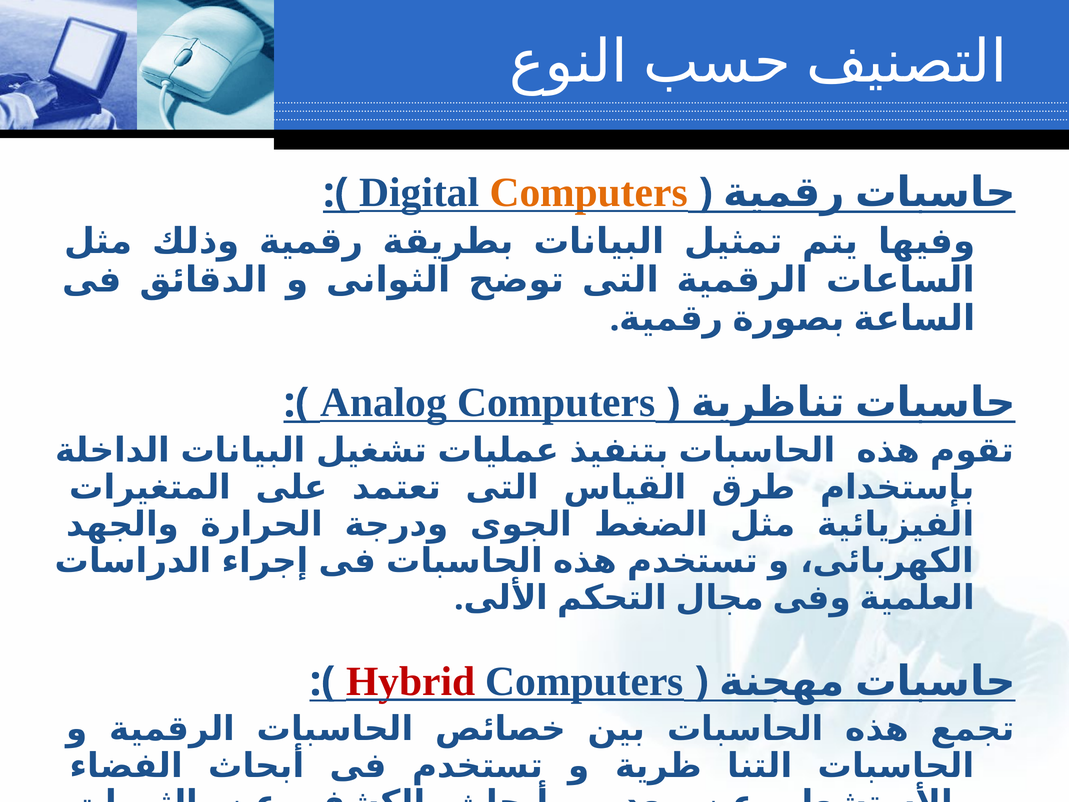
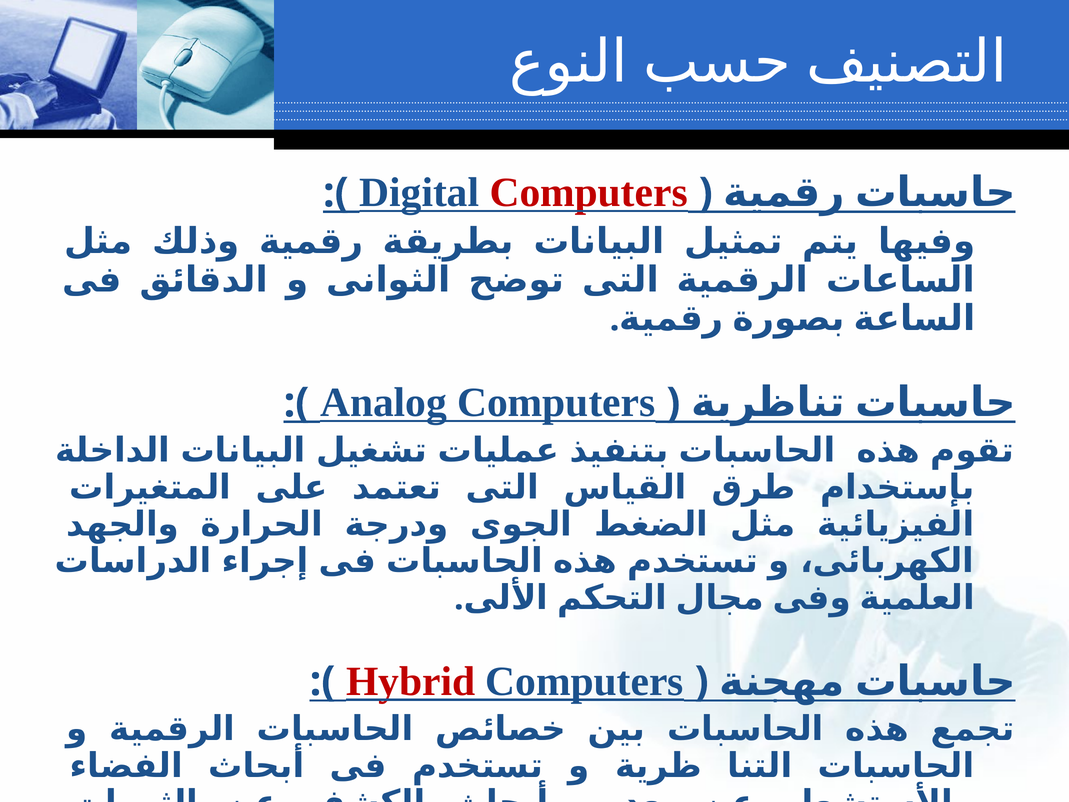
Computers at (589, 193) colour: orange -> red
